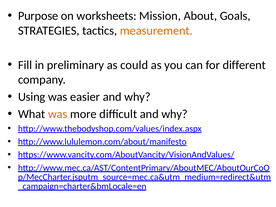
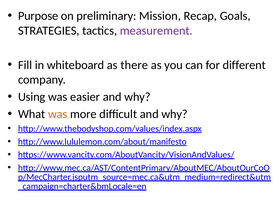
worksheets: worksheets -> preliminary
About: About -> Recap
measurement colour: orange -> purple
preliminary: preliminary -> whiteboard
could: could -> there
